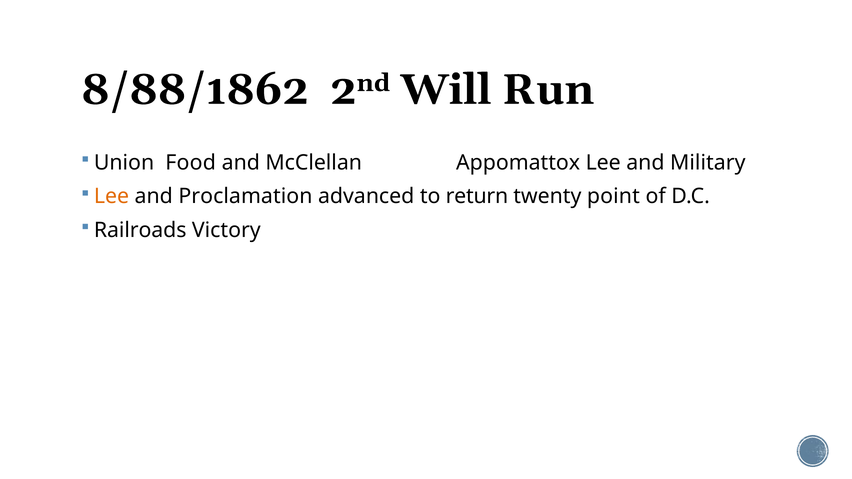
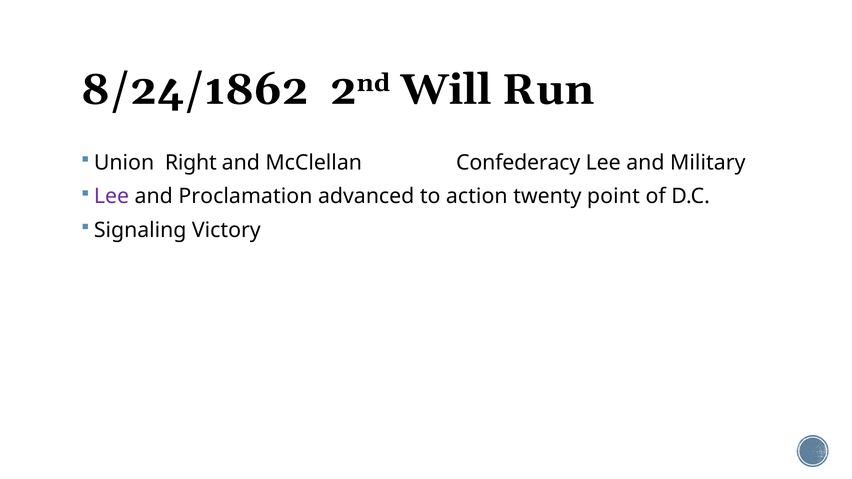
8/88/1862: 8/88/1862 -> 8/24/1862
Food: Food -> Right
Appomattox: Appomattox -> Confederacy
Lee at (112, 196) colour: orange -> purple
return: return -> action
Railroads: Railroads -> Signaling
